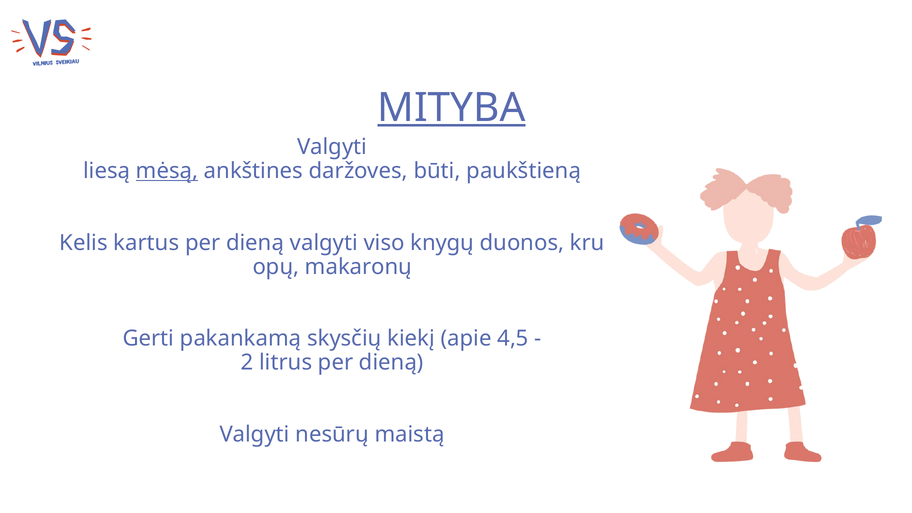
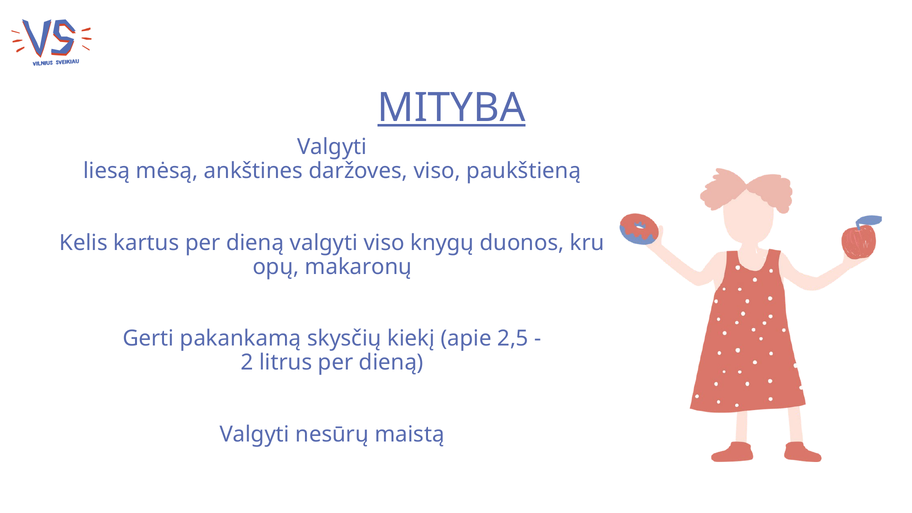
mėsą underline: present -> none
daržoves būti: būti -> viso
4,5: 4,5 -> 2,5
